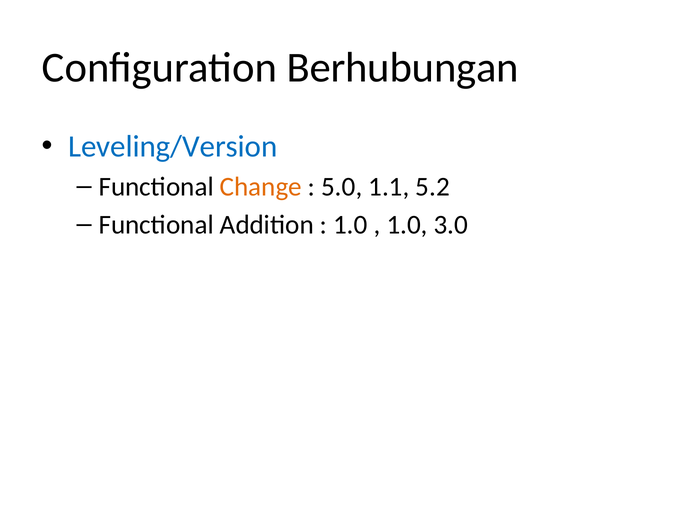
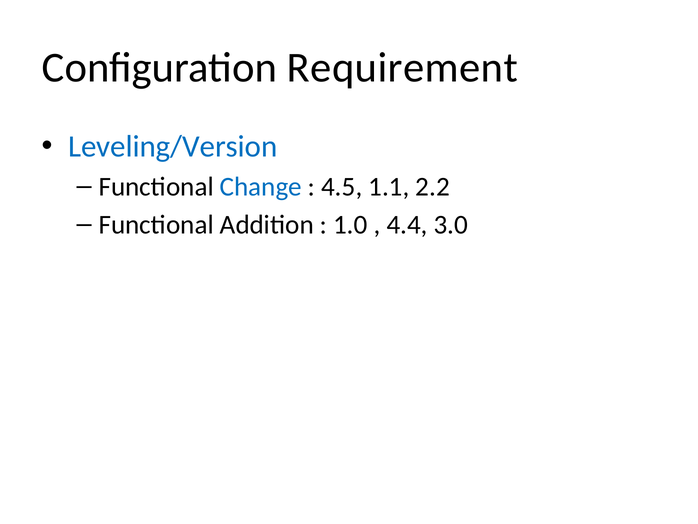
Berhubungan: Berhubungan -> Requirement
Change colour: orange -> blue
5.0: 5.0 -> 4.5
5.2: 5.2 -> 2.2
1.0 at (407, 225): 1.0 -> 4.4
